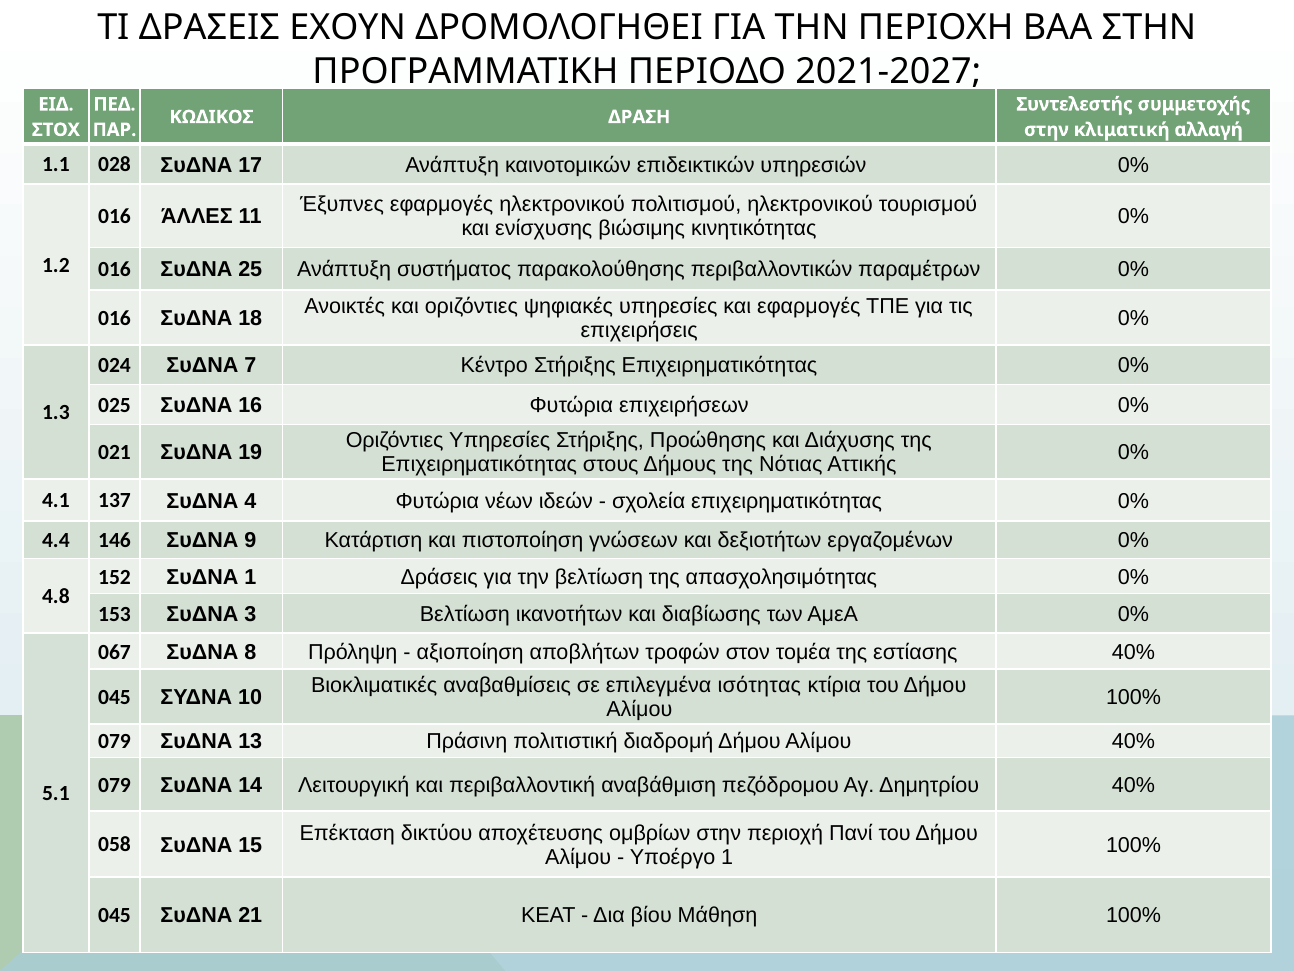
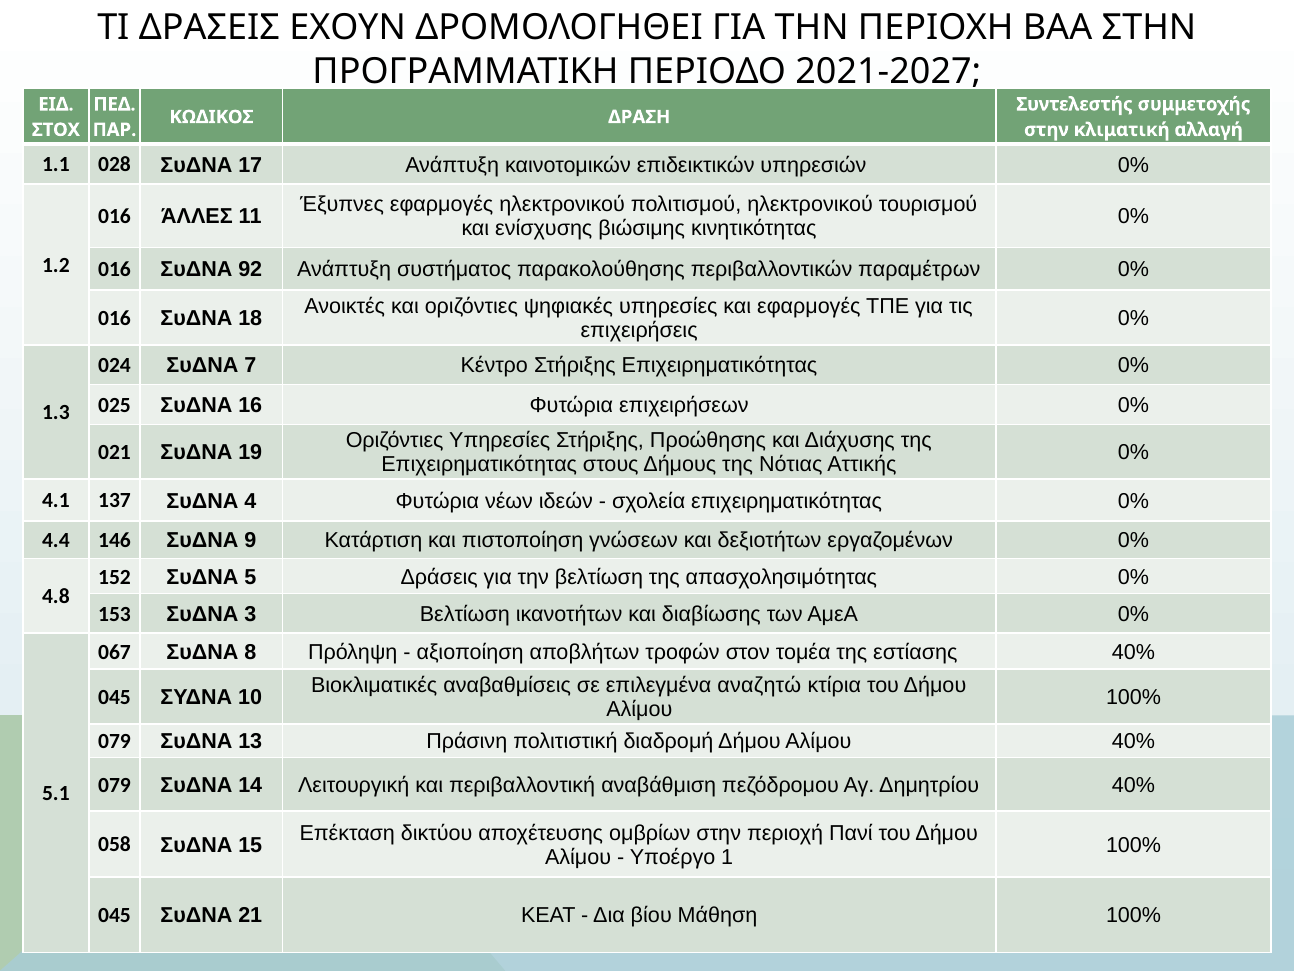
25: 25 -> 92
ΣυΔΝΑ 1: 1 -> 5
ισότητας: ισότητας -> αναζητώ
